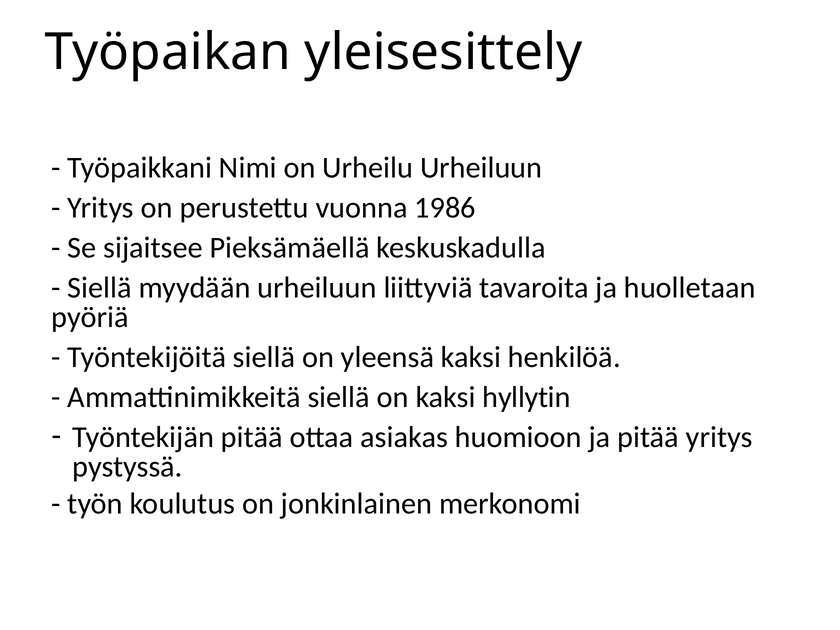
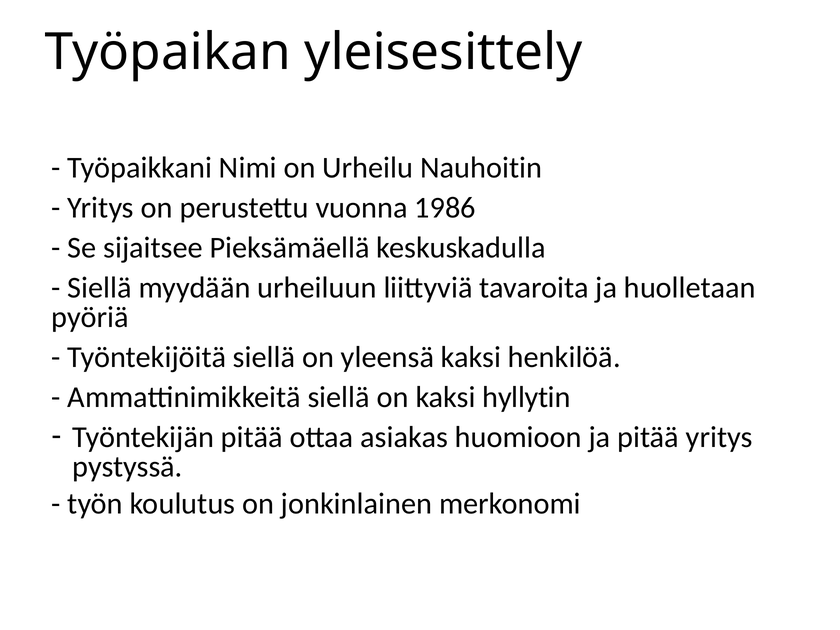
Urheilu Urheiluun: Urheiluun -> Nauhoitin
